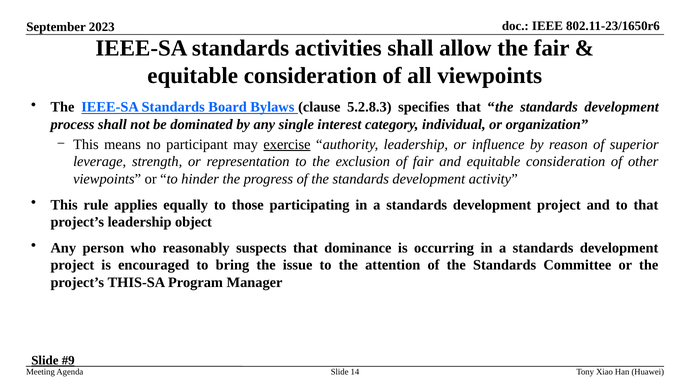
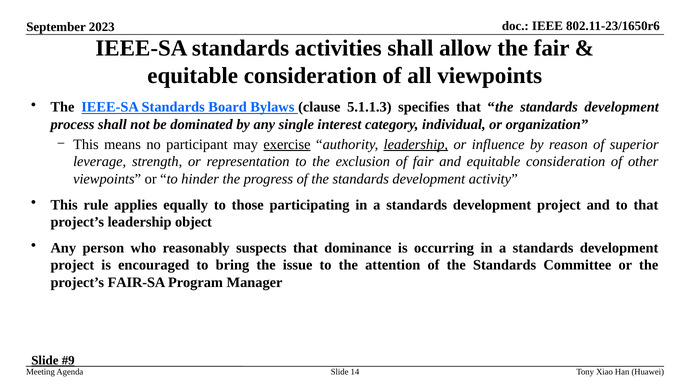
5.2.8.3: 5.2.8.3 -> 5.1.1.3
leadership at (416, 145) underline: none -> present
THIS-SA: THIS-SA -> FAIR-SA
